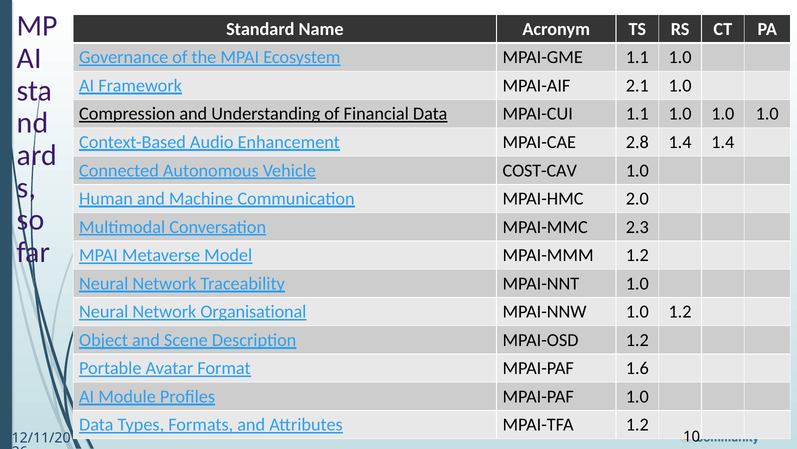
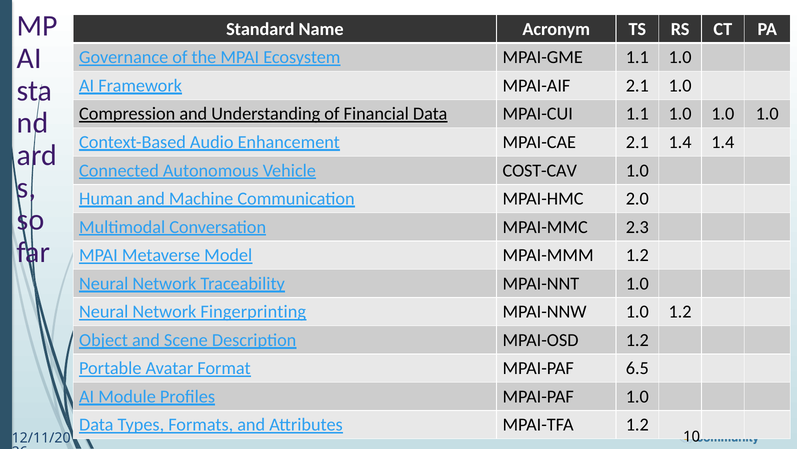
MPAI-CAE 2.8: 2.8 -> 2.1
Organisational: Organisational -> Fingerprinting
1.6: 1.6 -> 6.5
